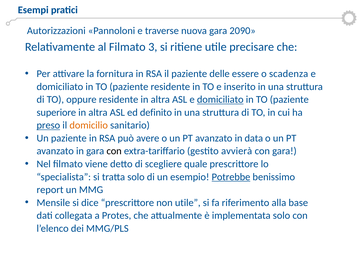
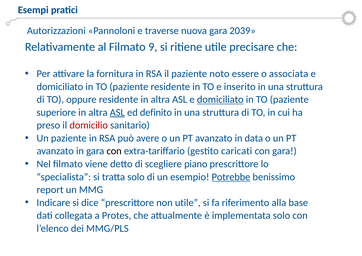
2090: 2090 -> 2039
3: 3 -> 9
delle: delle -> noto
scadenza: scadenza -> associata
ASL at (117, 112) underline: none -> present
preso underline: present -> none
domicilio colour: orange -> red
avvierà: avvierà -> caricati
quale: quale -> piano
Mensile: Mensile -> Indicare
